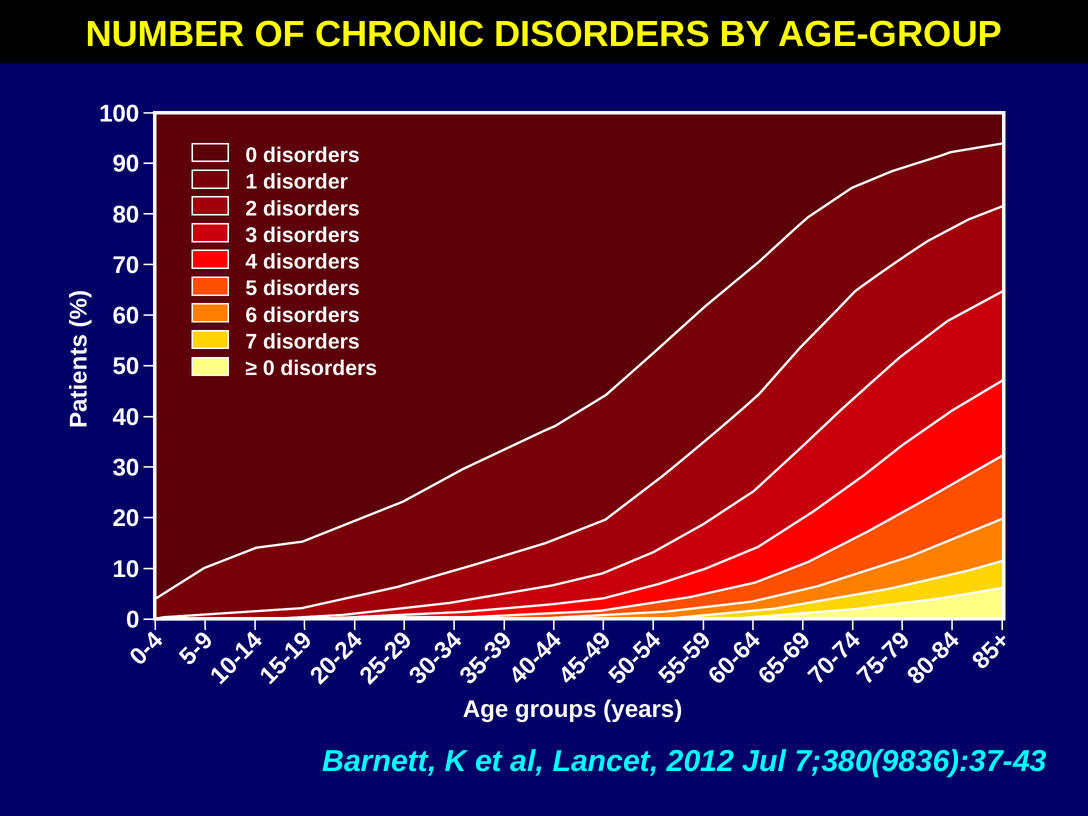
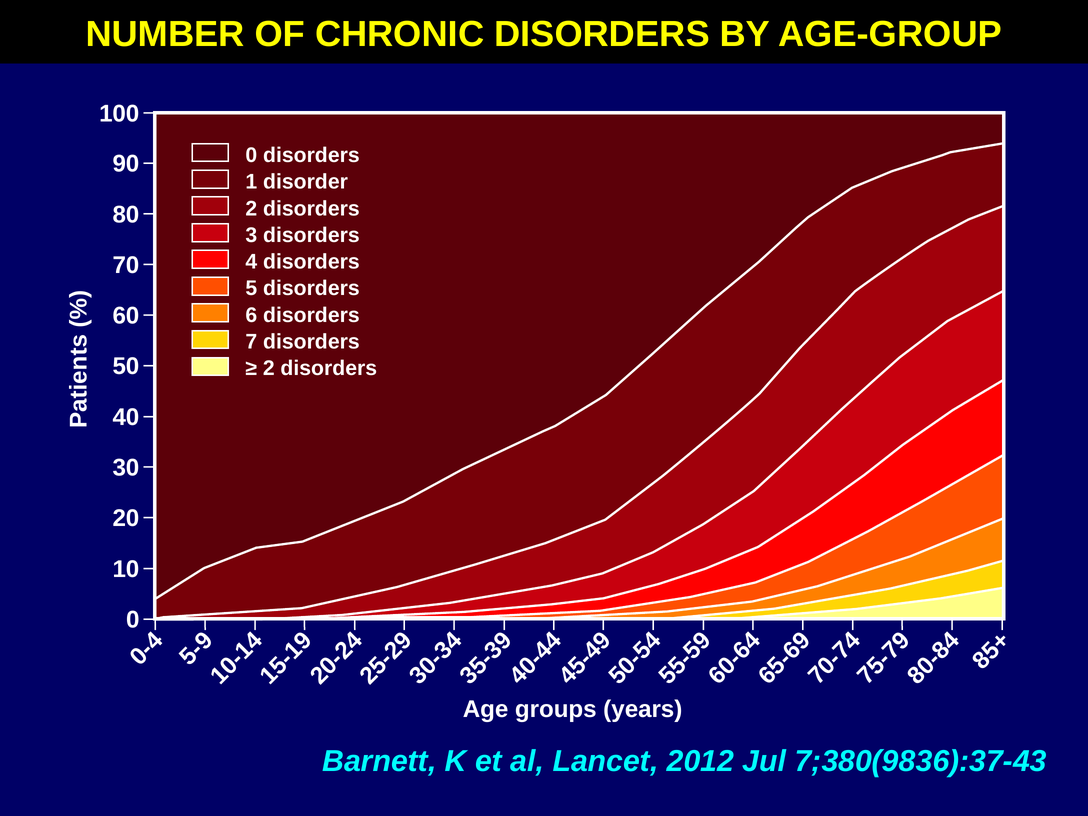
0 at (269, 368): 0 -> 2
